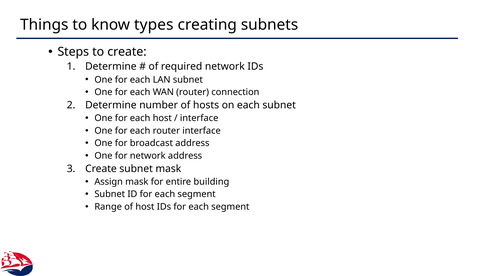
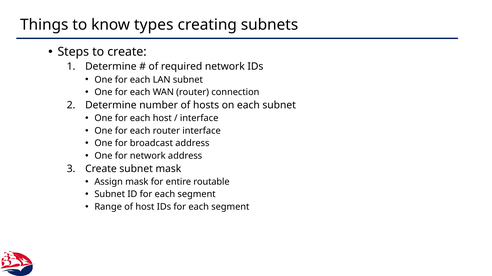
building: building -> routable
